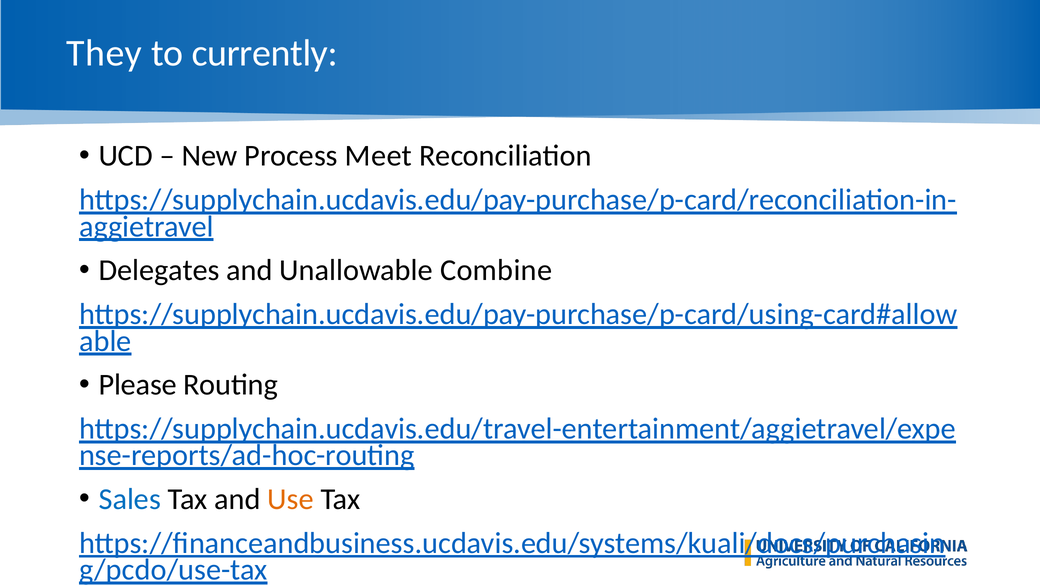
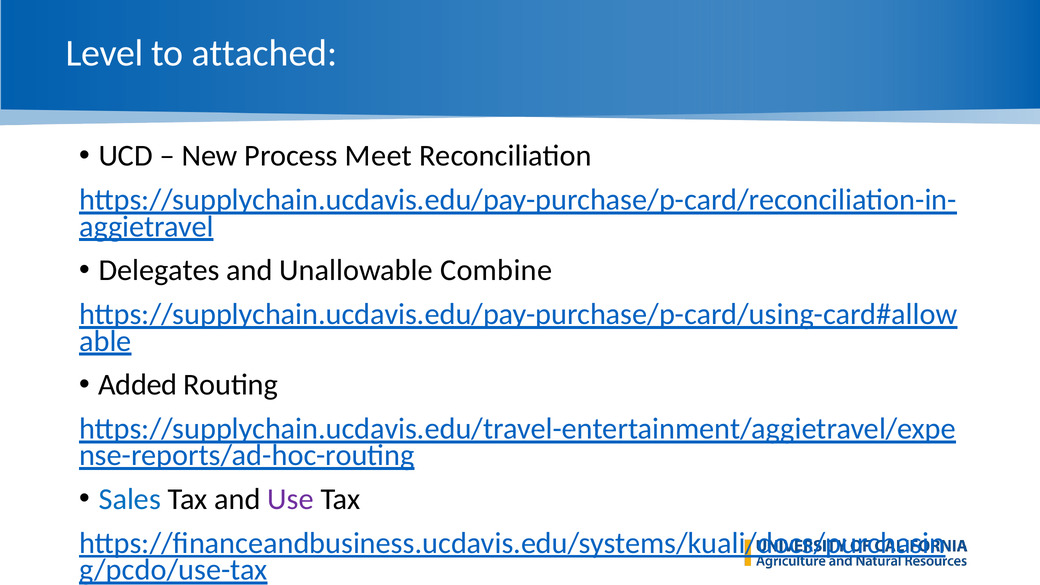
They: They -> Level
currently: currently -> attached
Please: Please -> Added
Use colour: orange -> purple
